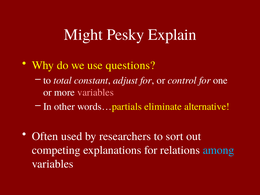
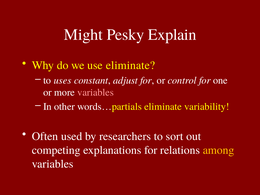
use questions: questions -> eliminate
total: total -> uses
alternative: alternative -> variability
among colour: light blue -> yellow
